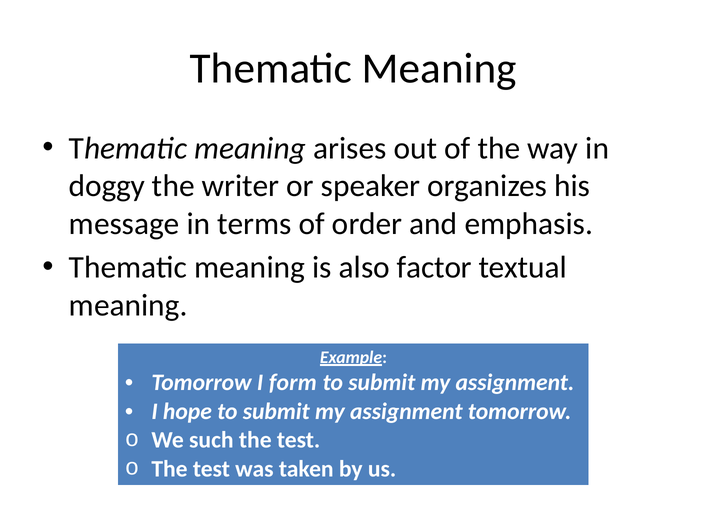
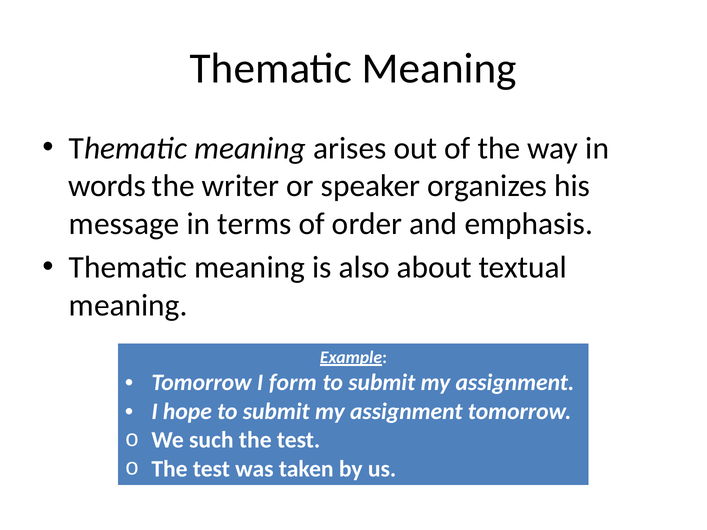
doggy: doggy -> words
factor: factor -> about
